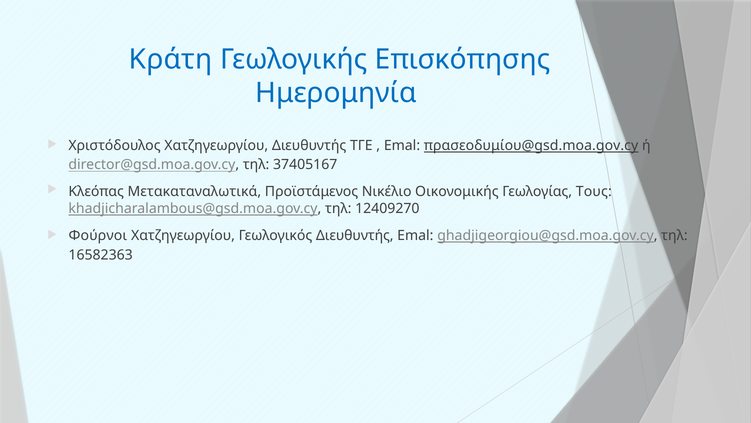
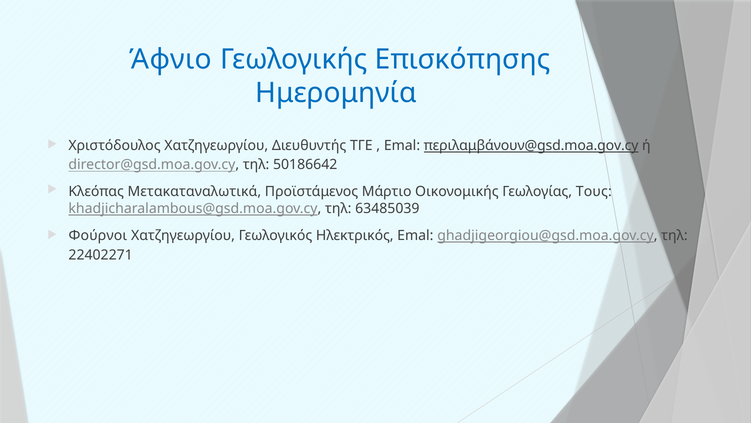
Κράτη: Κράτη -> Άφνιο
πρασεοδυμίου@gsd.moa.gov.cy: πρασεοδυμίου@gsd.moa.gov.cy -> περιλαμβάνουν@gsd.moa.gov.cy
37405167: 37405167 -> 50186642
Νικέλιο: Νικέλιο -> Μάρτιο
12409270: 12409270 -> 63485039
Γεωλογικός Διευθυντής: Διευθυντής -> Ηλεκτρικός
16582363: 16582363 -> 22402271
